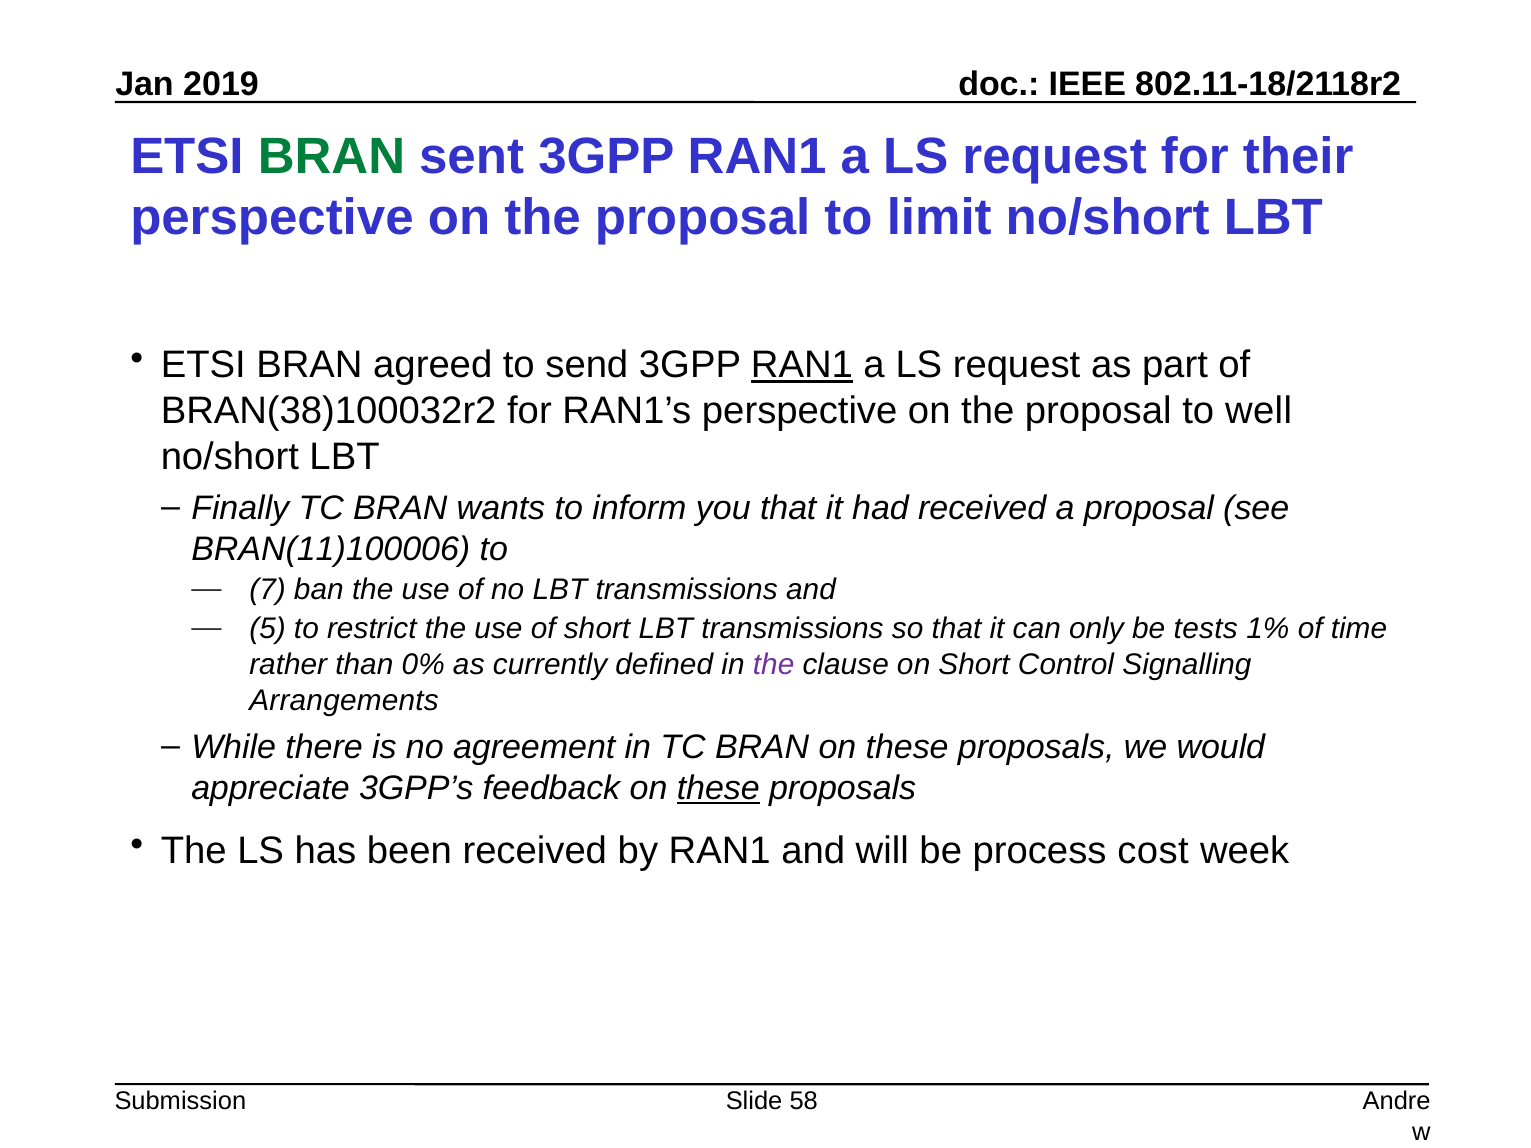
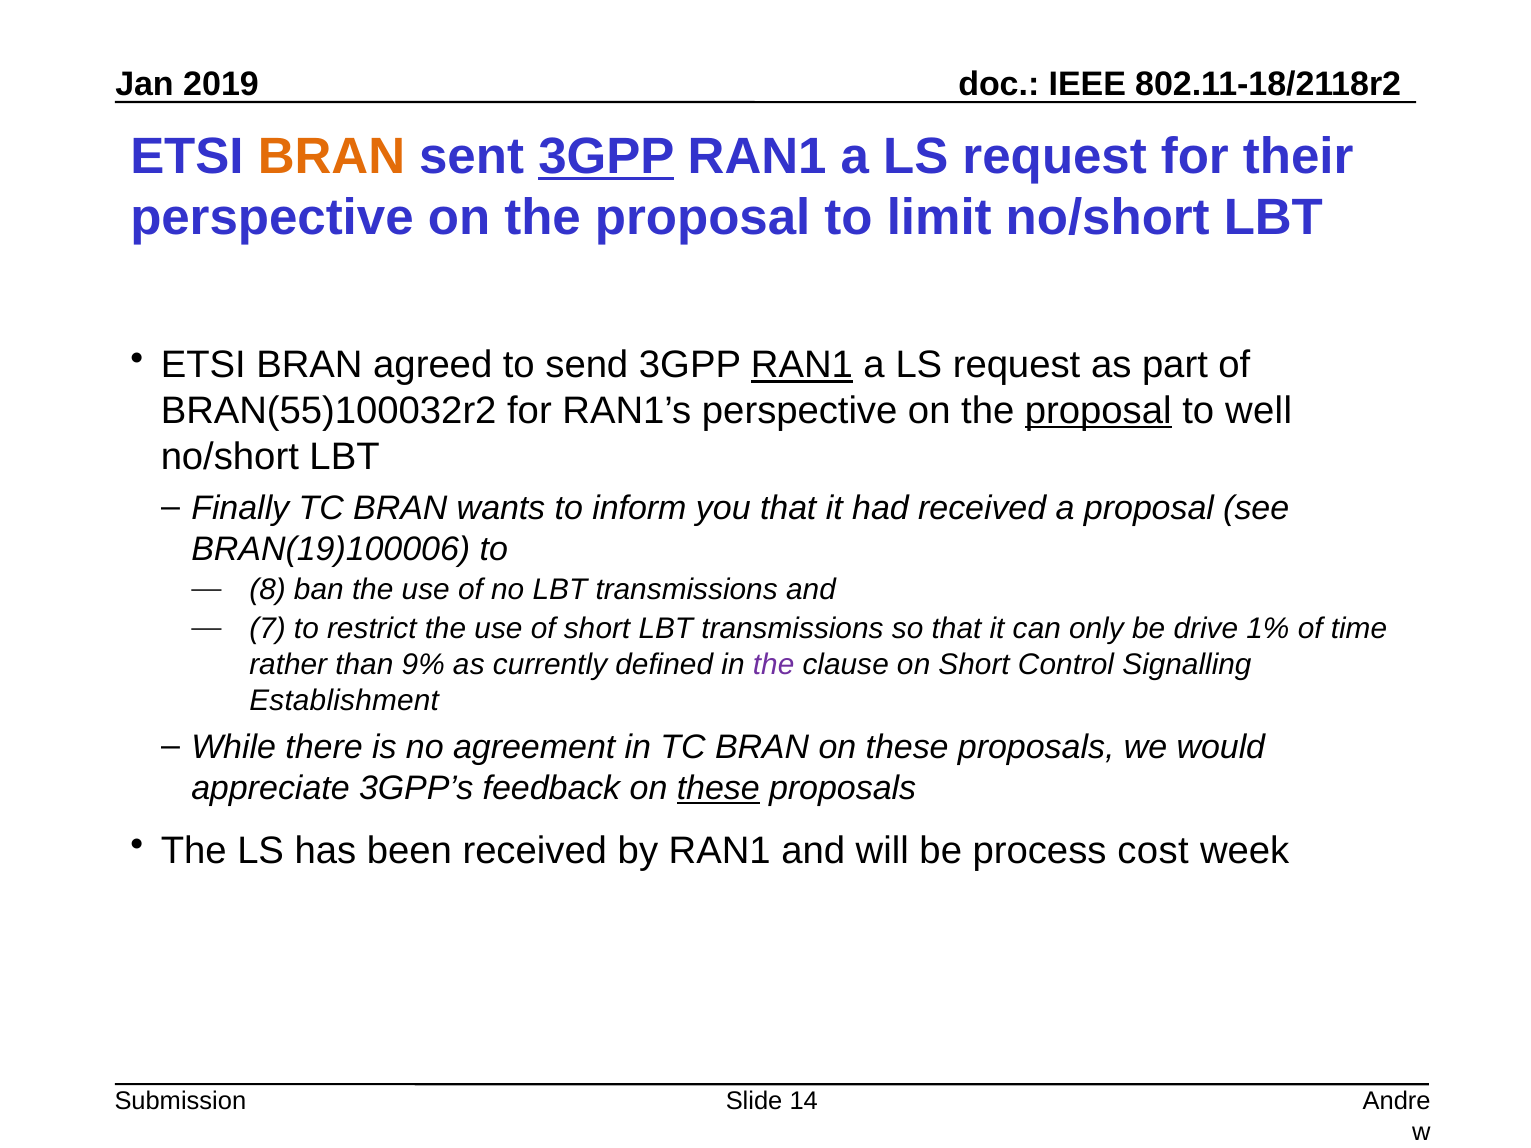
BRAN at (331, 157) colour: green -> orange
3GPP at (606, 157) underline: none -> present
BRAN(38)100032r2: BRAN(38)100032r2 -> BRAN(55)100032r2
proposal at (1098, 411) underline: none -> present
BRAN(11)100006: BRAN(11)100006 -> BRAN(19)100006
7: 7 -> 8
5: 5 -> 7
tests: tests -> drive
0%: 0% -> 9%
Arrangements: Arrangements -> Establishment
58: 58 -> 14
